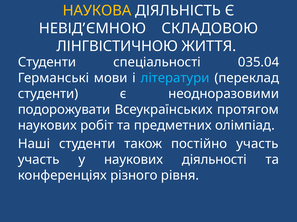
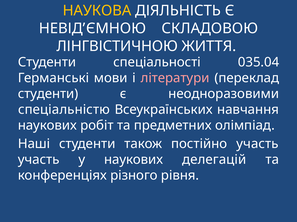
літератури colour: light blue -> pink
подорожувати: подорожувати -> спеціальністю
протягом: протягом -> навчання
діяльності: діяльності -> делегацій
